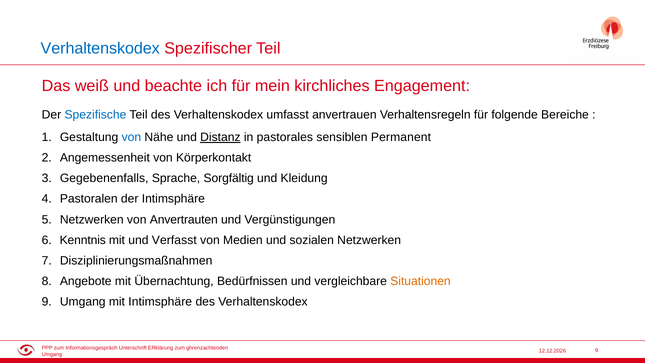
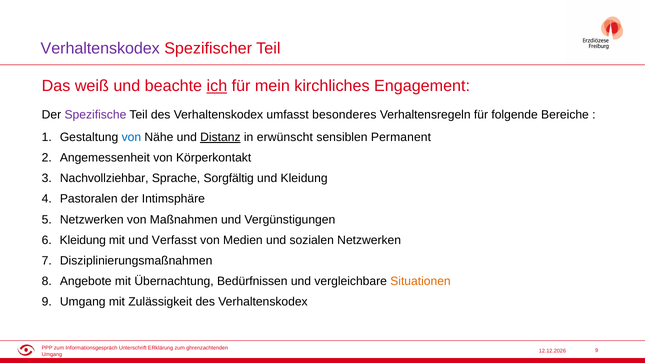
Verhaltenskodex at (100, 48) colour: blue -> purple
ich underline: none -> present
Spezifische colour: blue -> purple
anvertrauen: anvertrauen -> besonderes
pastorales: pastorales -> erwünscht
Gegebenenfalls: Gegebenenfalls -> Nachvollziehbar
Anvertrauten: Anvertrauten -> Maßnahmen
Kenntnis at (83, 240): Kenntnis -> Kleidung
mit Intimsphäre: Intimsphäre -> Zulässigkeit
